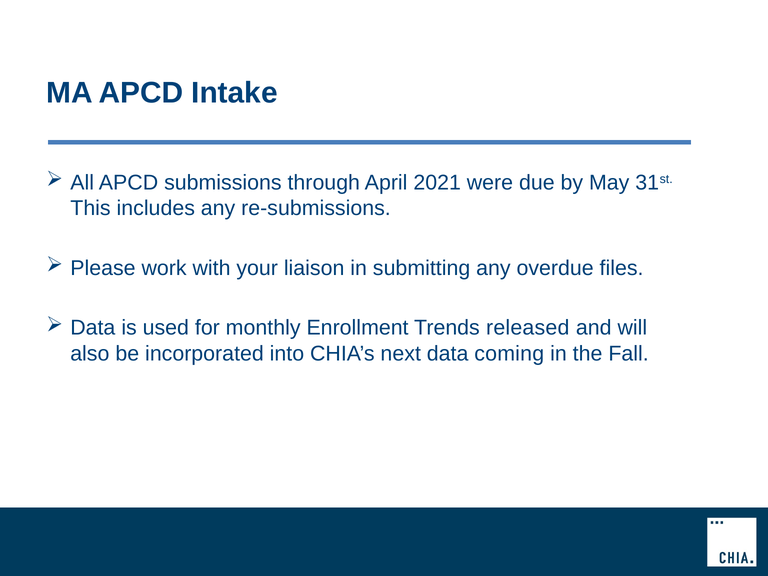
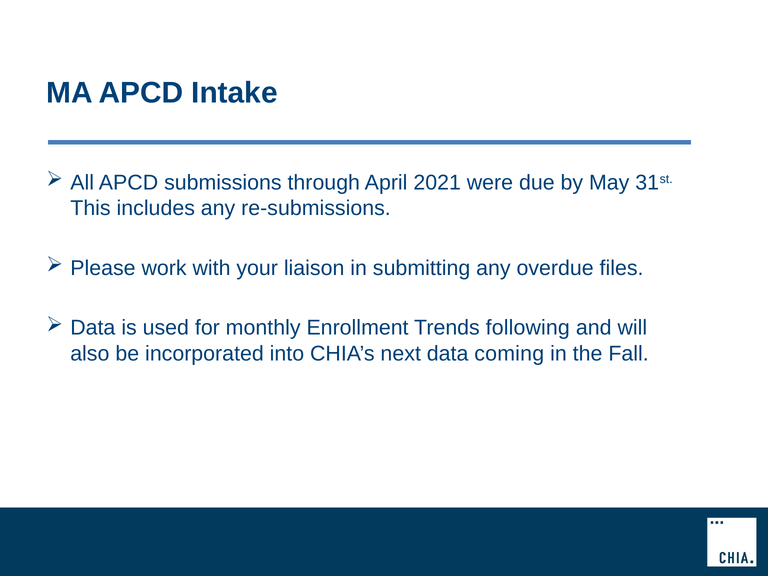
released: released -> following
